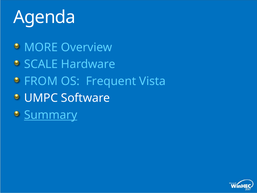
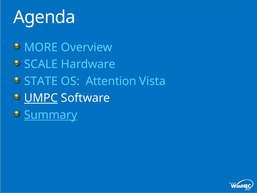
FROM: FROM -> STATE
Frequent: Frequent -> Attention
UMPC underline: none -> present
